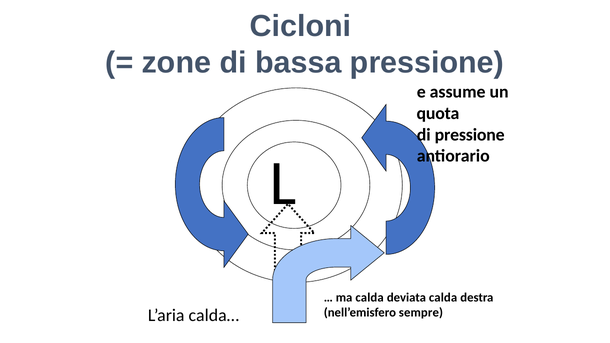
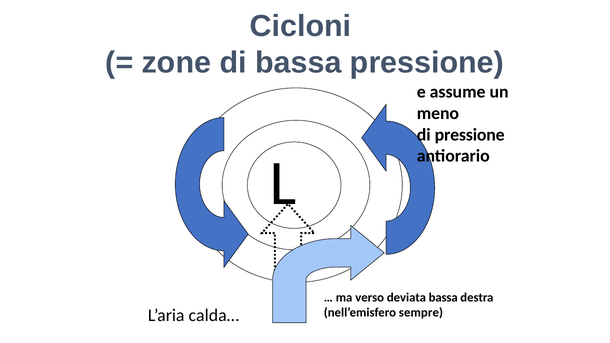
quota: quota -> meno
ma calda: calda -> verso
deviata calda: calda -> bassa
